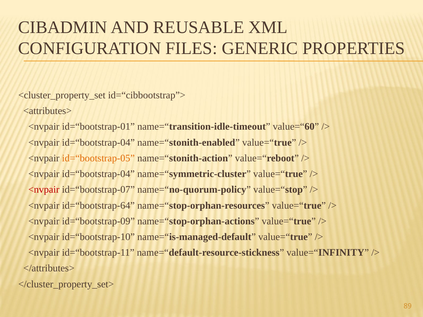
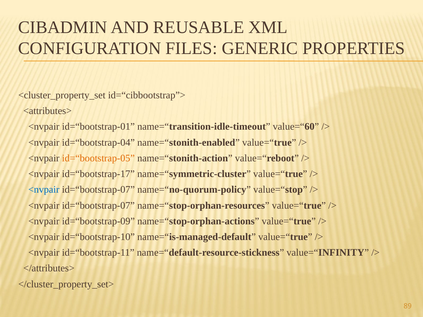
id=“bootstrap-04 at (98, 174): id=“bootstrap-04 -> id=“bootstrap-17
<nvpair at (44, 190) colour: red -> blue
id=“bootstrap-64 at (98, 206): id=“bootstrap-64 -> id=“bootstrap-07
